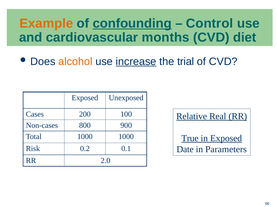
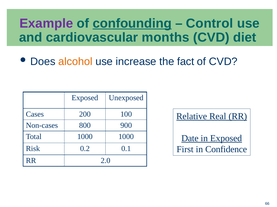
Example colour: orange -> purple
increase underline: present -> none
trial: trial -> fact
True: True -> Date
Date: Date -> First
Parameters: Parameters -> Confidence
